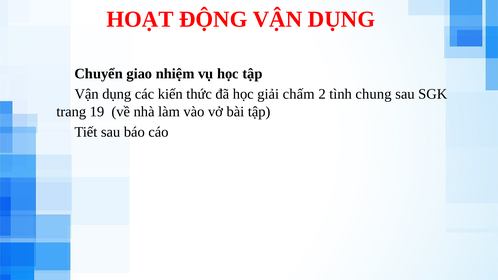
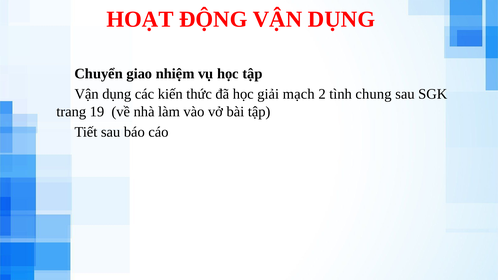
chấm: chấm -> mạch
